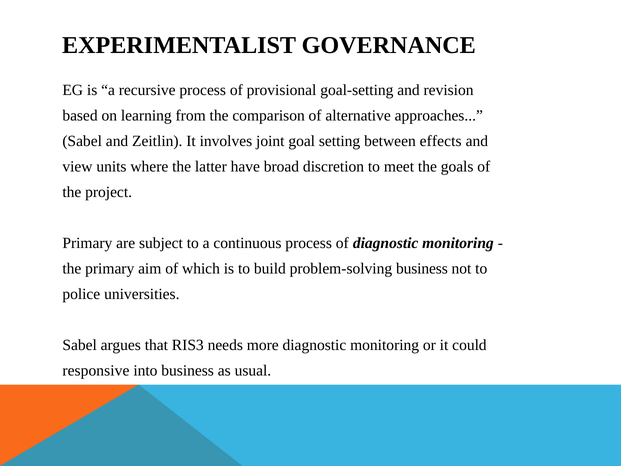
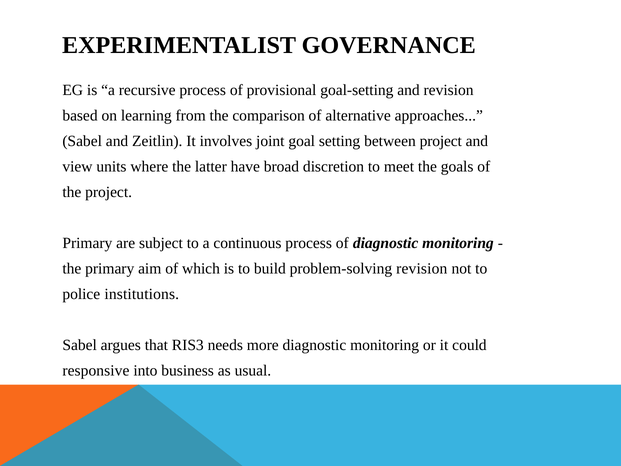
between effects: effects -> project
problem-solving business: business -> revision
universities: universities -> institutions
